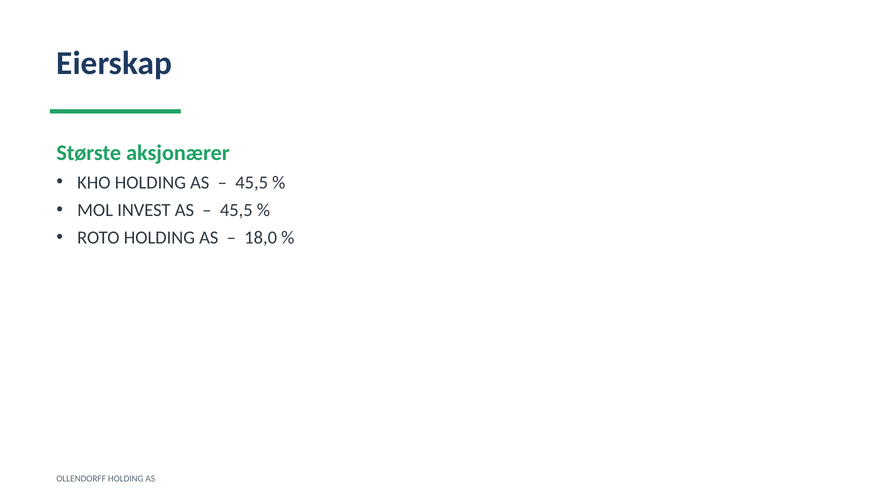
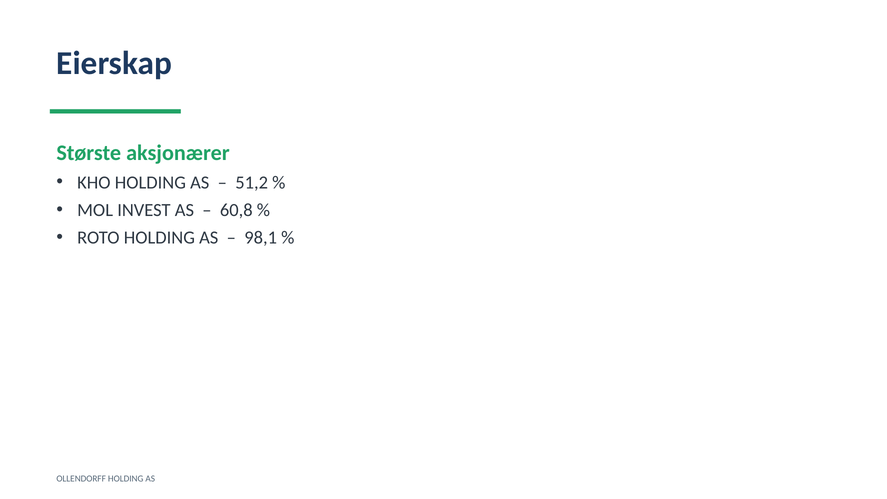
45,5 at (252, 182): 45,5 -> 51,2
45,5 at (236, 210): 45,5 -> 60,8
18,0: 18,0 -> 98,1
